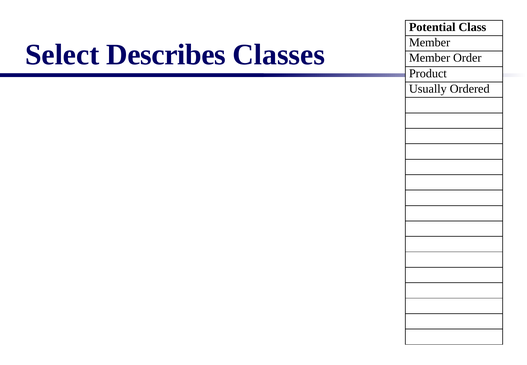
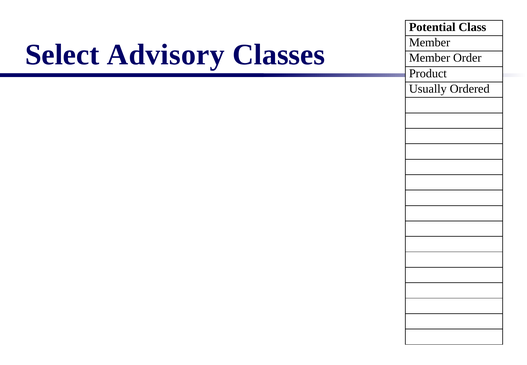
Describes: Describes -> Advisory
